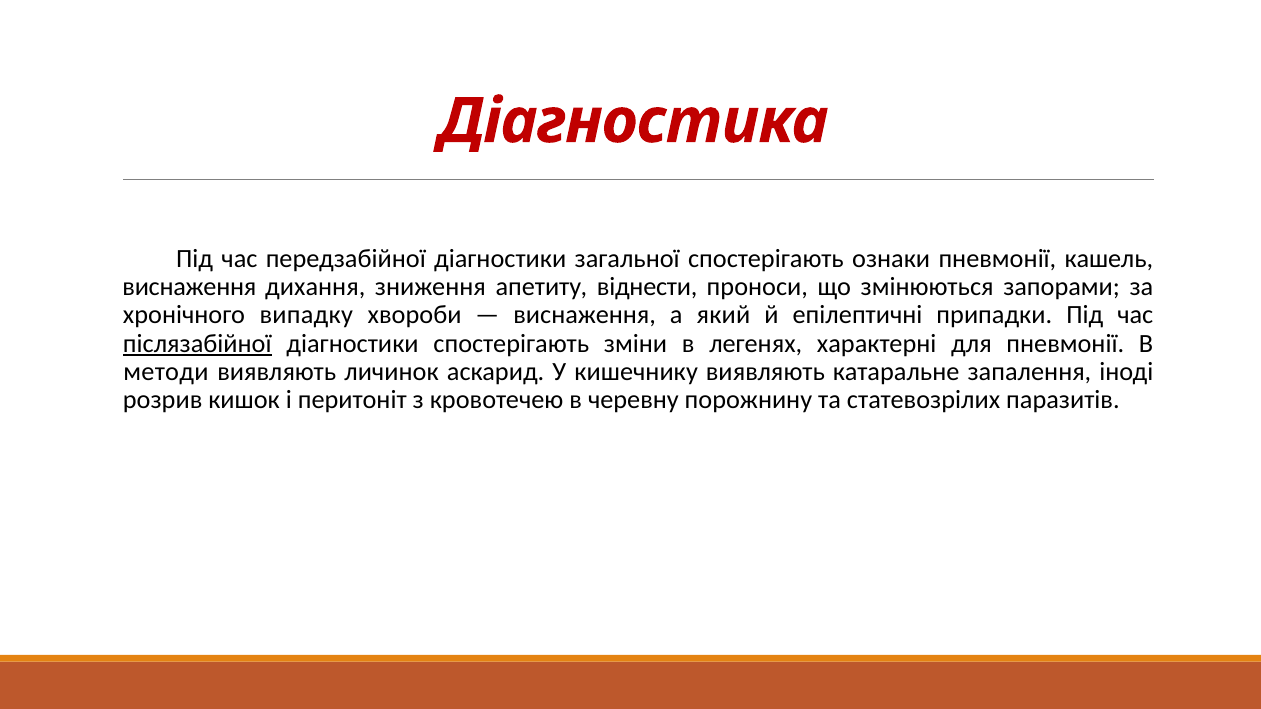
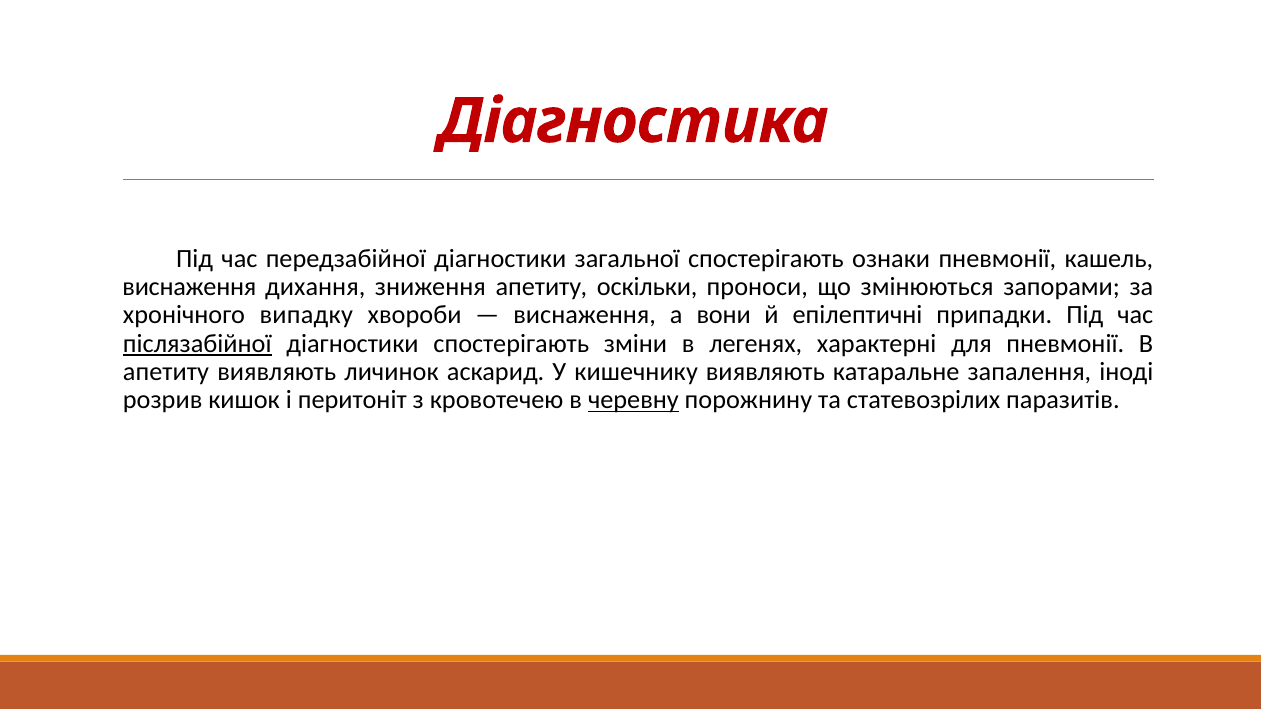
віднести: віднести -> оскільки
який: який -> вони
методи at (166, 372): методи -> апетиту
черевну underline: none -> present
